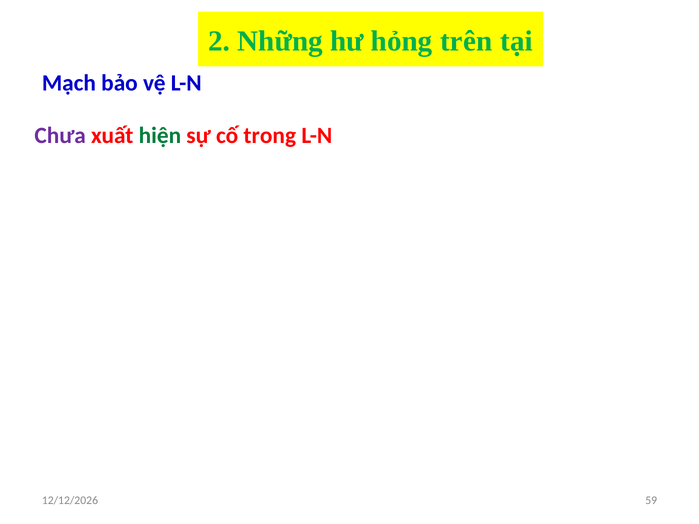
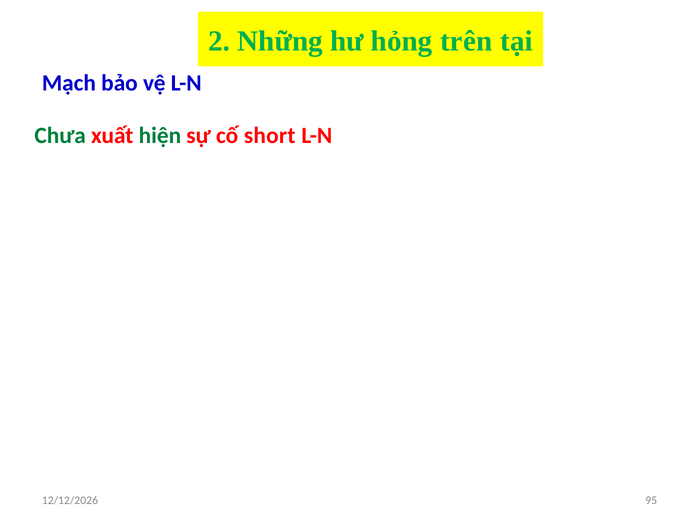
Chưa colour: purple -> green
trong: trong -> short
59: 59 -> 95
